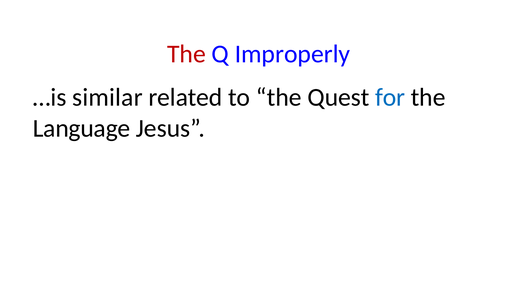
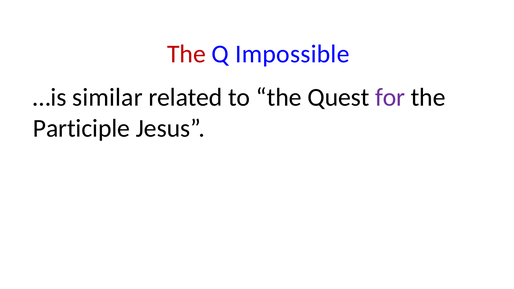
Improperly: Improperly -> Impossible
for colour: blue -> purple
Language: Language -> Participle
